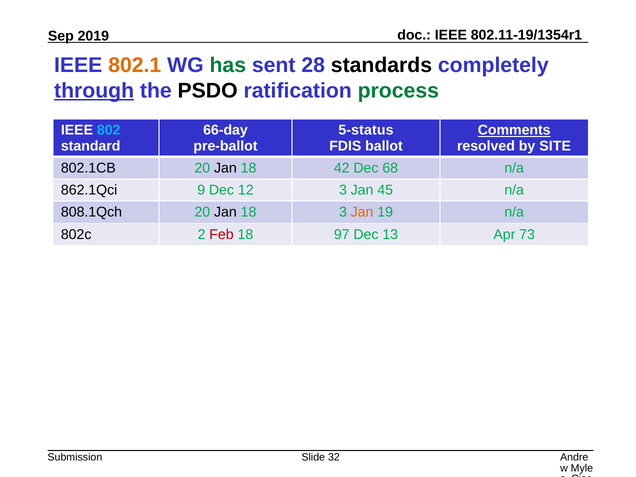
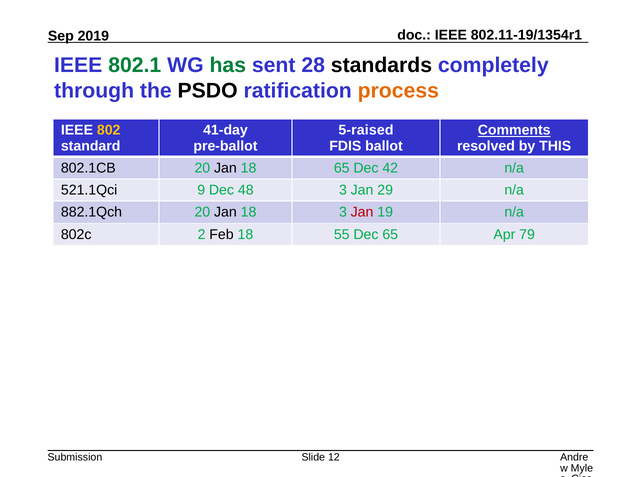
802.1 colour: orange -> green
through underline: present -> none
process colour: green -> orange
802 colour: light blue -> yellow
66-day: 66-day -> 41-day
5-status: 5-status -> 5-raised
SITE: SITE -> THIS
18 42: 42 -> 65
68: 68 -> 42
862.1Qci: 862.1Qci -> 521.1Qci
12: 12 -> 48
45: 45 -> 29
808.1Qch: 808.1Qch -> 882.1Qch
Jan at (362, 212) colour: orange -> red
Feb colour: red -> black
97: 97 -> 55
Dec 13: 13 -> 65
73: 73 -> 79
32: 32 -> 12
